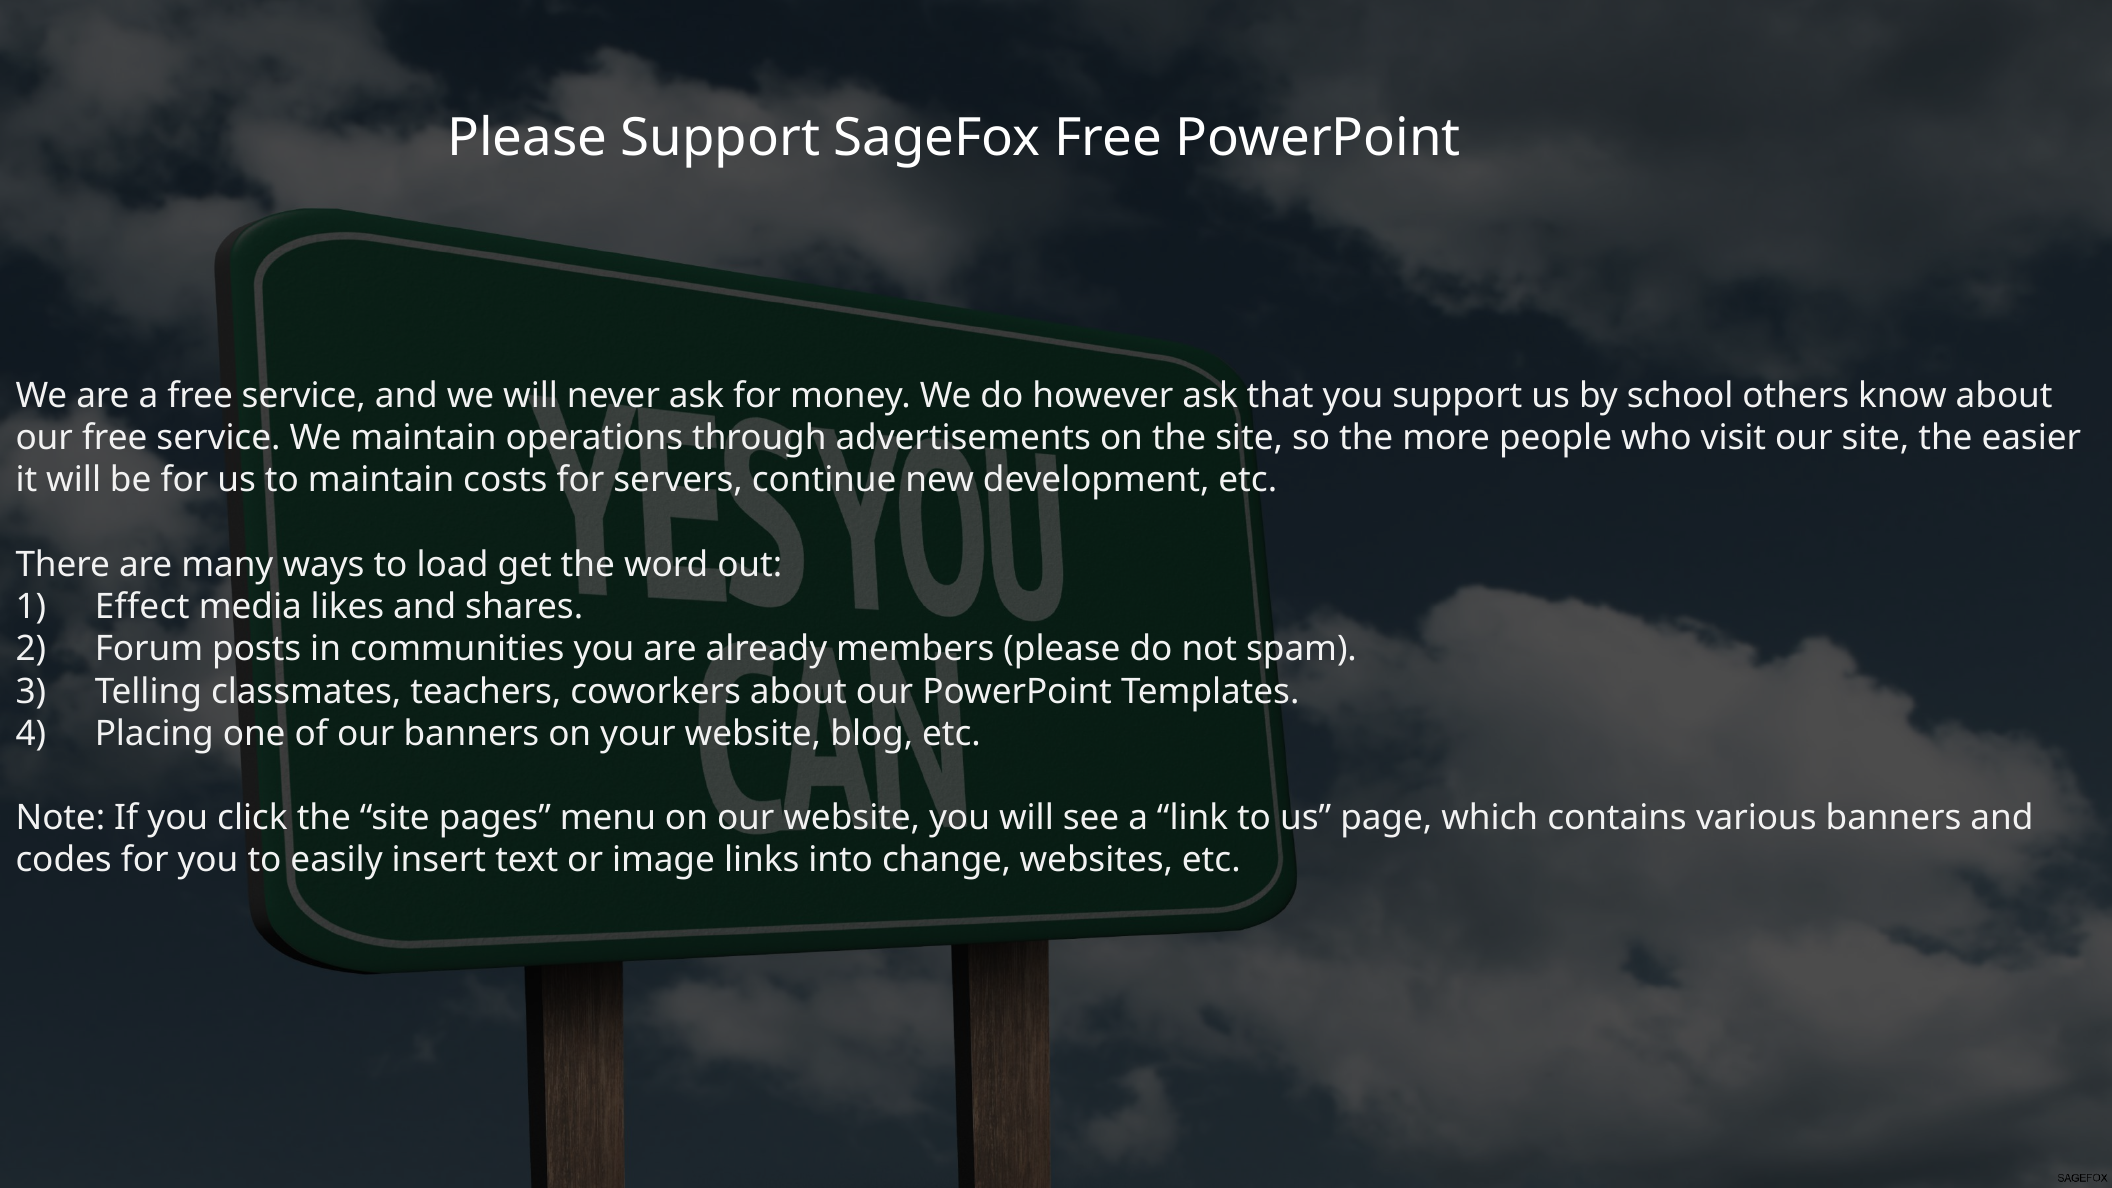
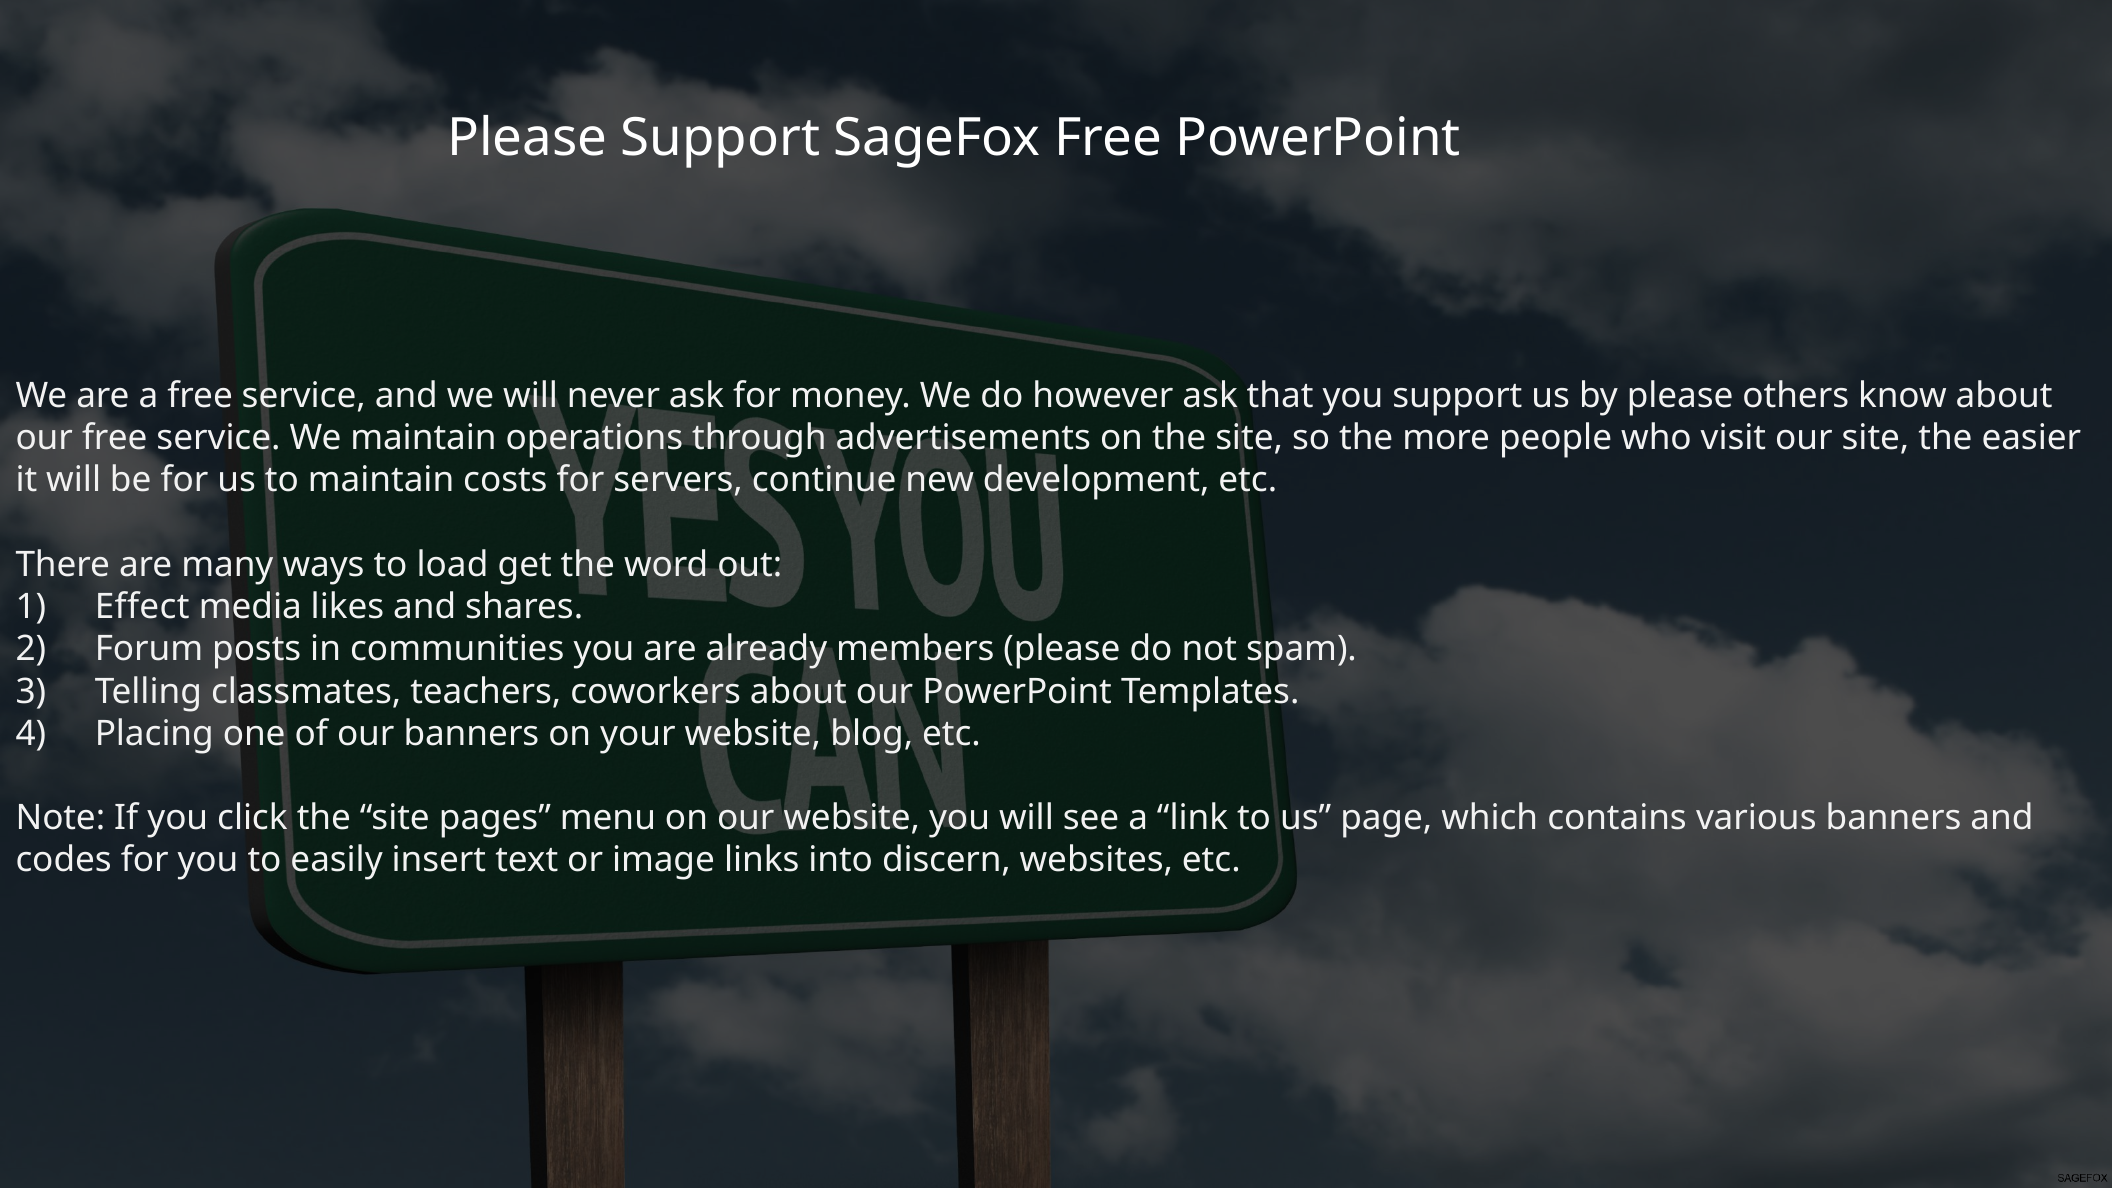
by school: school -> please
change: change -> discern
